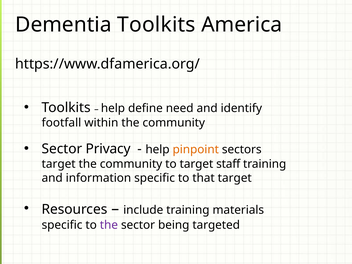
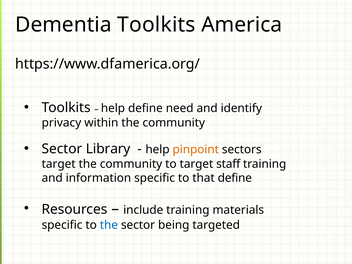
footfall: footfall -> privacy
Privacy: Privacy -> Library
that target: target -> define
the at (109, 225) colour: purple -> blue
